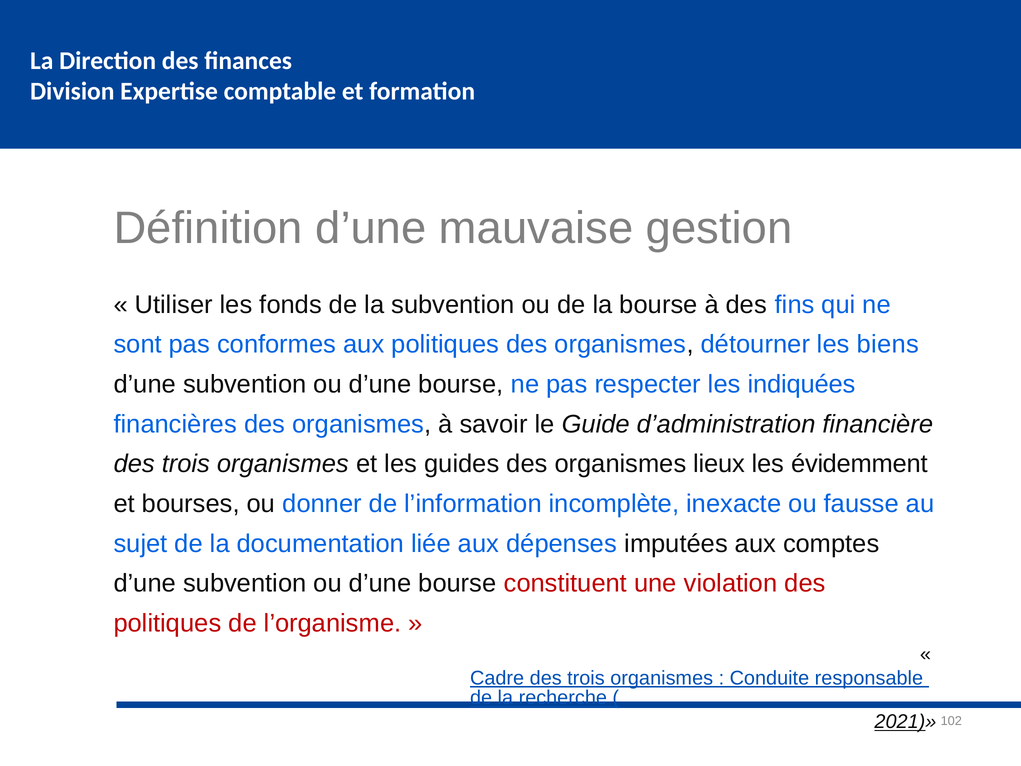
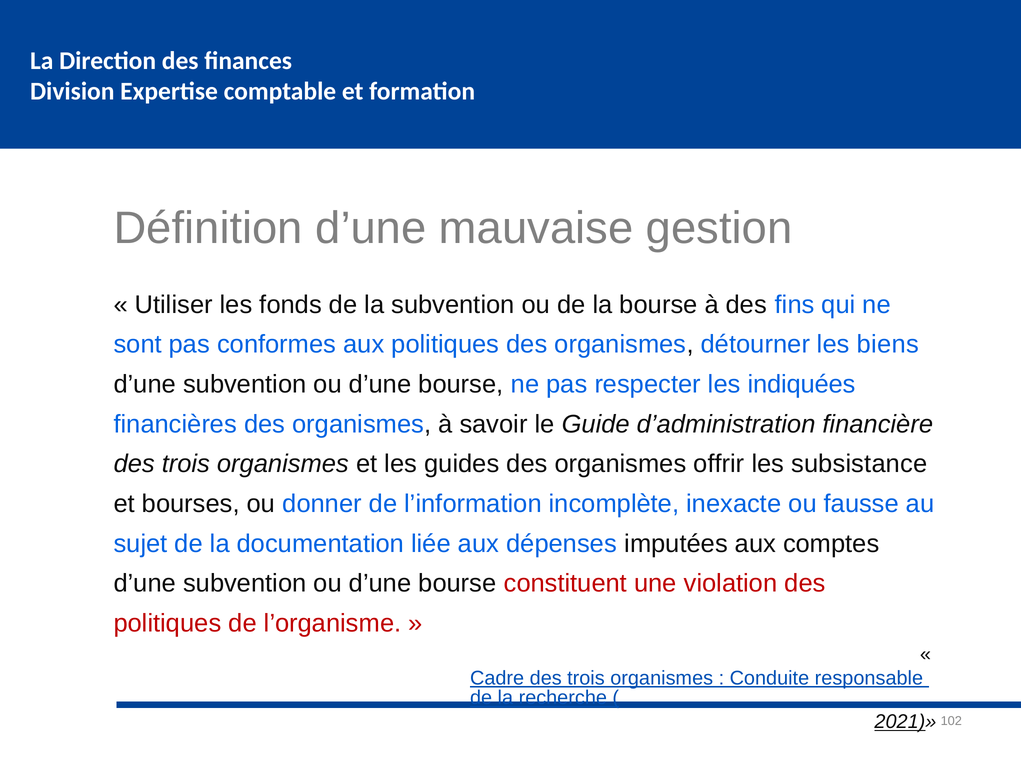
lieux: lieux -> offrir
évidemment: évidemment -> subsistance
